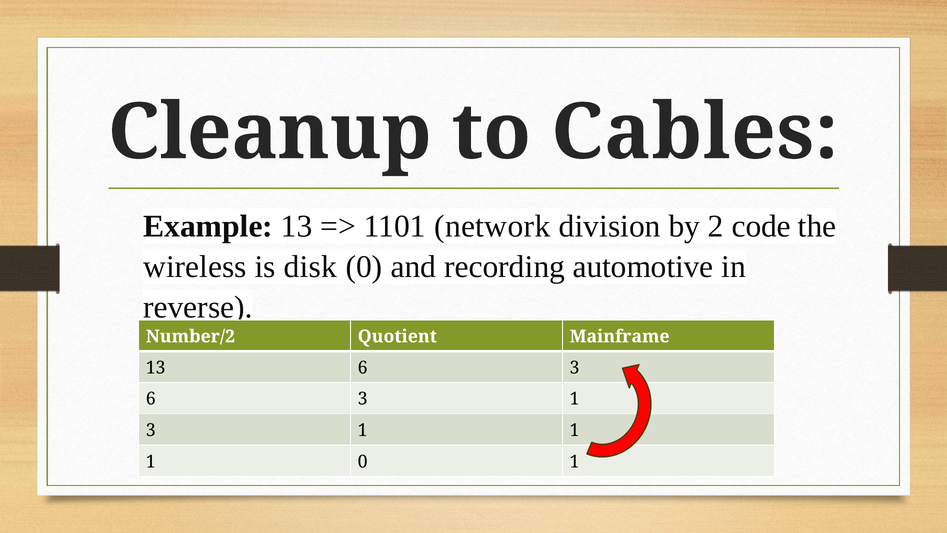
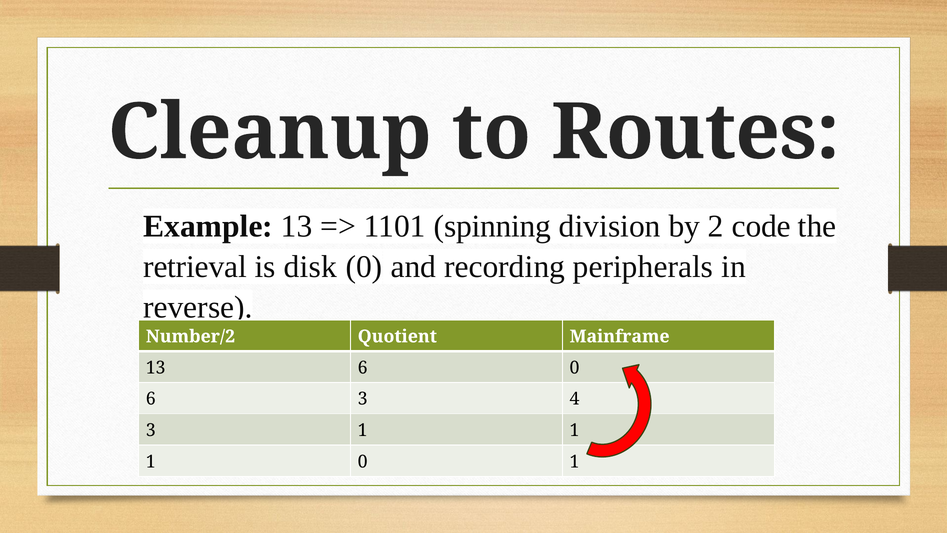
Cables: Cables -> Routes
network: network -> spinning
wireless: wireless -> retrieval
automotive: automotive -> peripherals
13 6 3: 3 -> 0
6 3 1: 1 -> 4
